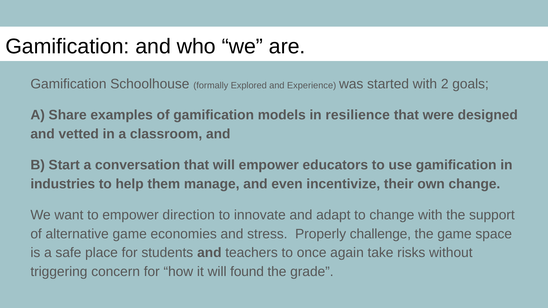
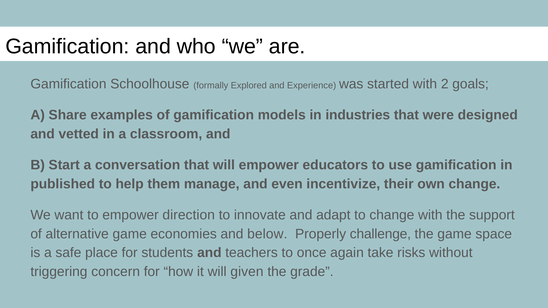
resilience: resilience -> industries
industries: industries -> published
stress: stress -> below
found: found -> given
